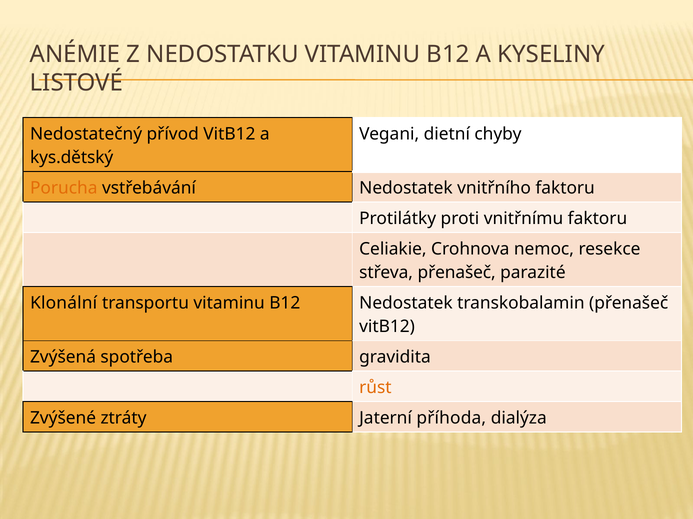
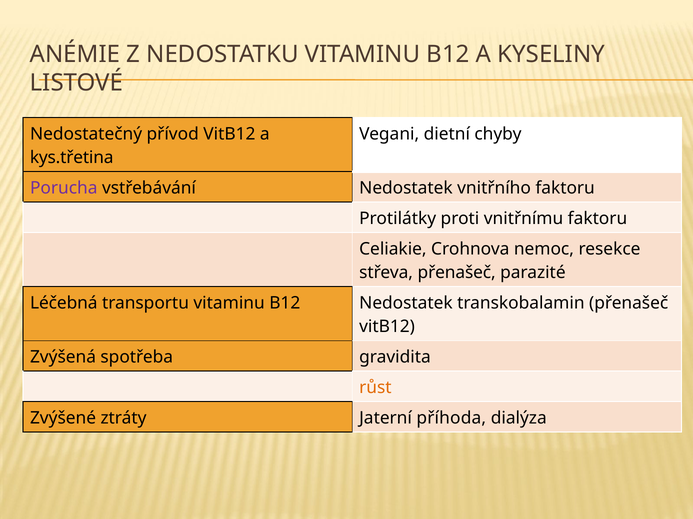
kys.dětský: kys.dětský -> kys.třetina
Porucha colour: orange -> purple
Klonální: Klonální -> Léčebná
